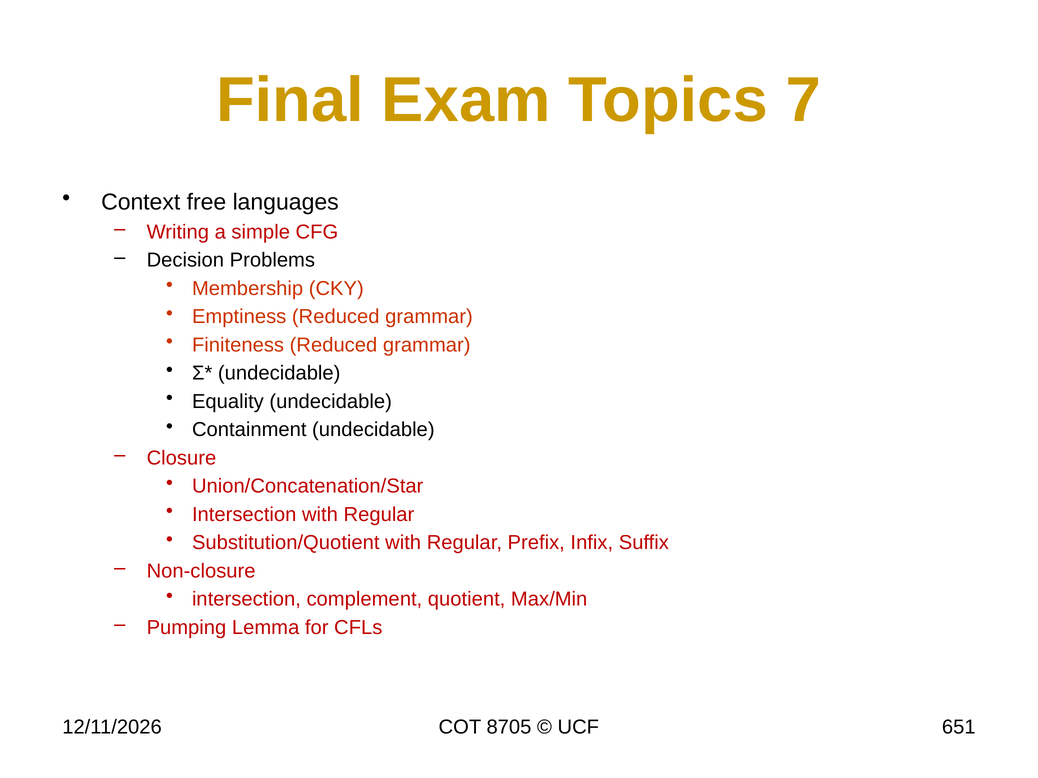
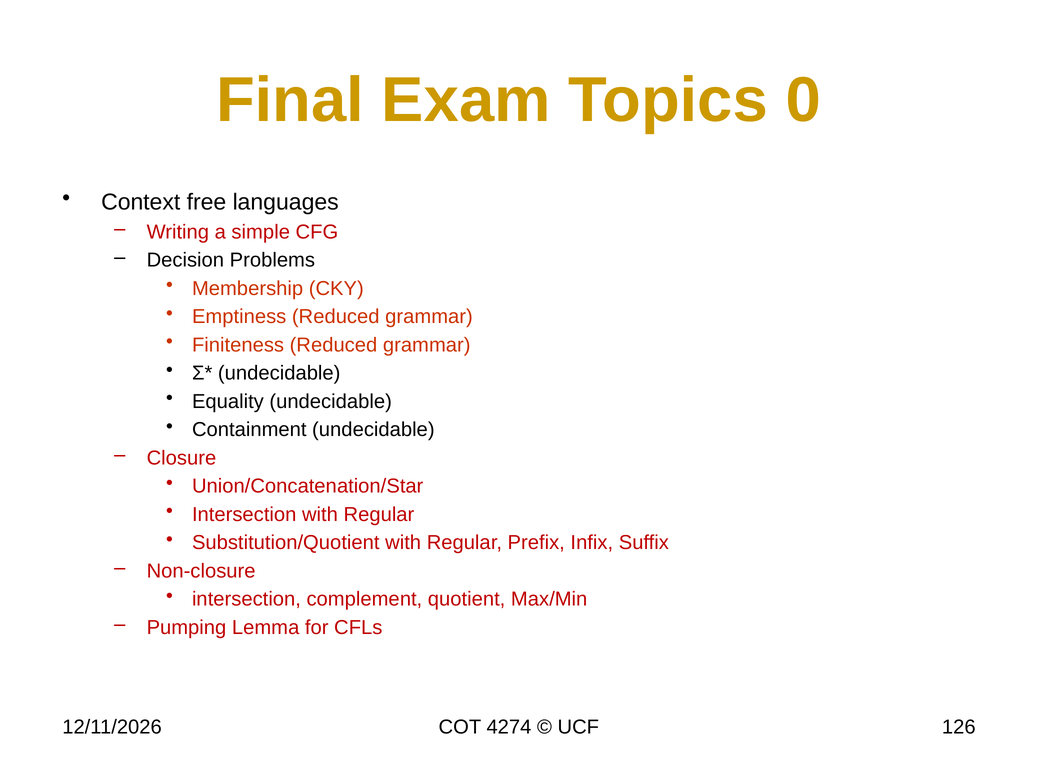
7: 7 -> 0
8705: 8705 -> 4274
651: 651 -> 126
